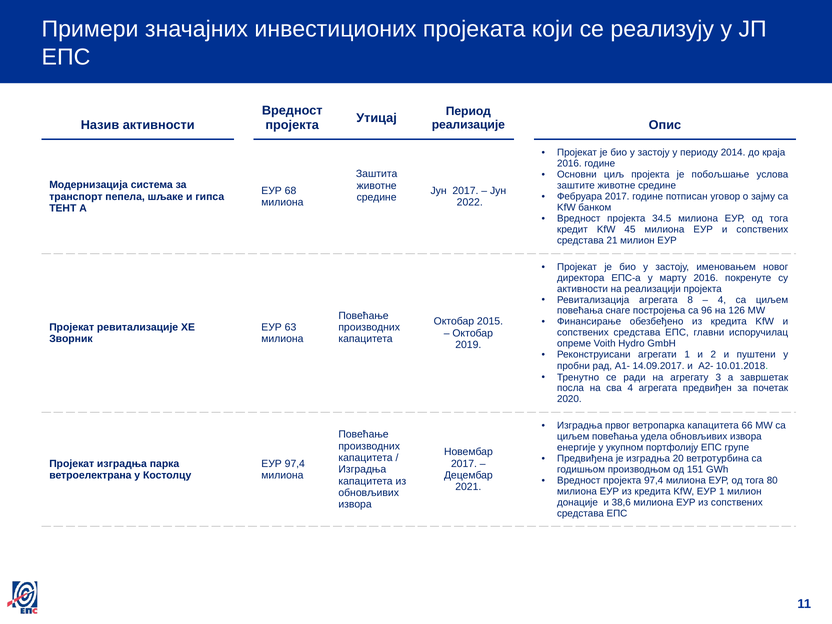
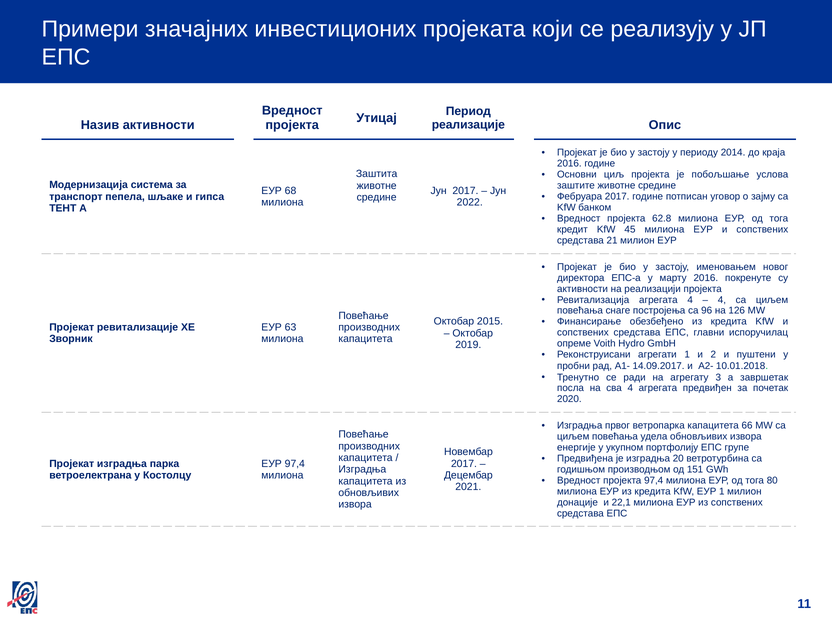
34.5: 34.5 -> 62.8
агрегата 8: 8 -> 4
38,6: 38,6 -> 22,1
